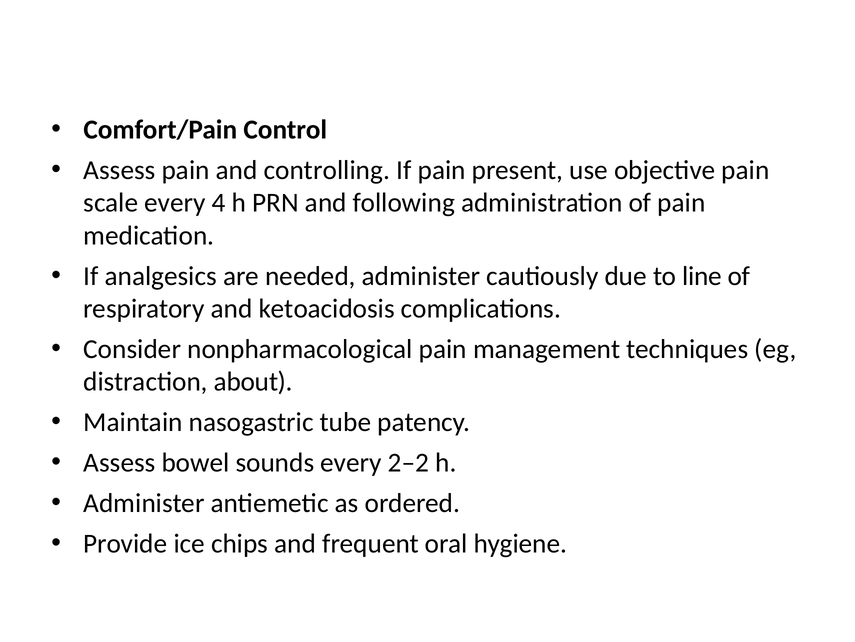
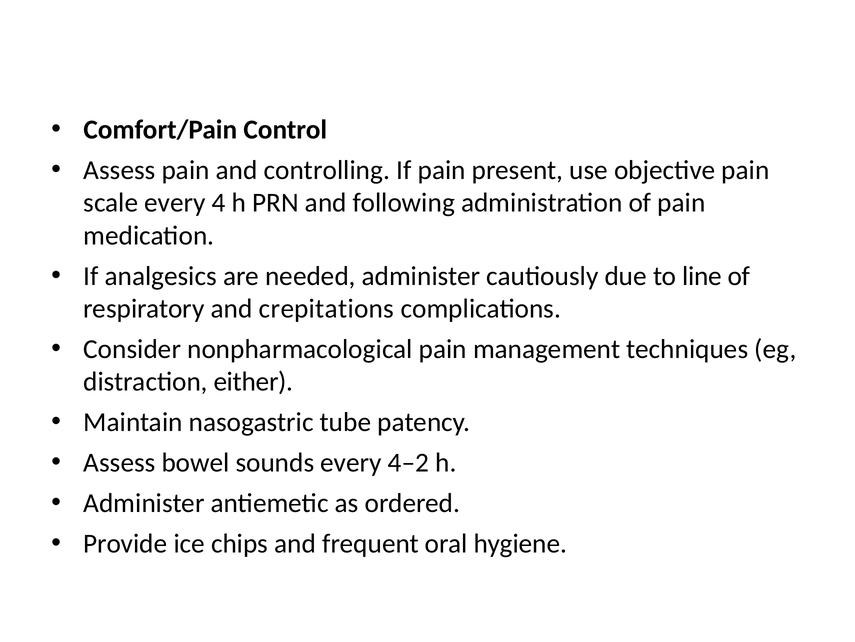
ketoacidosis: ketoacidosis -> crepitations
about: about -> either
2–2: 2–2 -> 4–2
